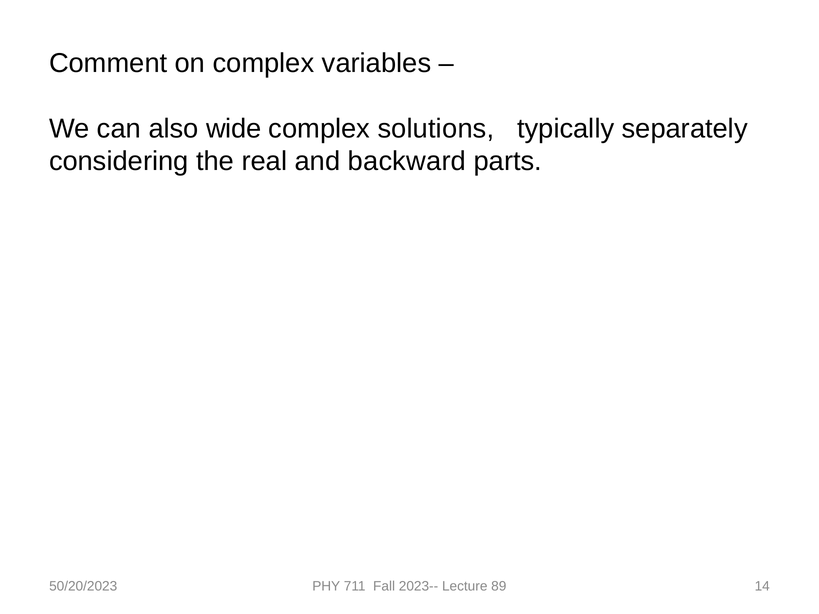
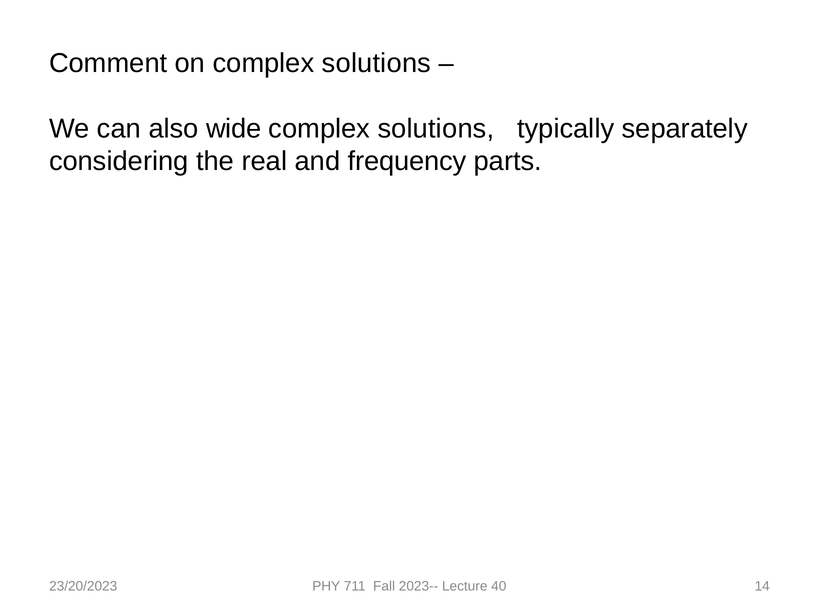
on complex variables: variables -> solutions
backward: backward -> frequency
50/20/2023: 50/20/2023 -> 23/20/2023
89: 89 -> 40
